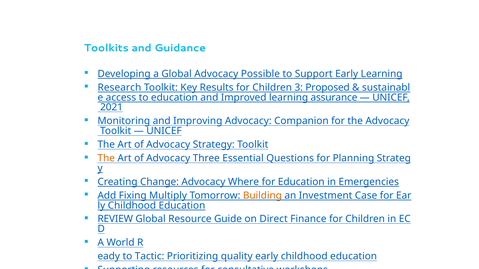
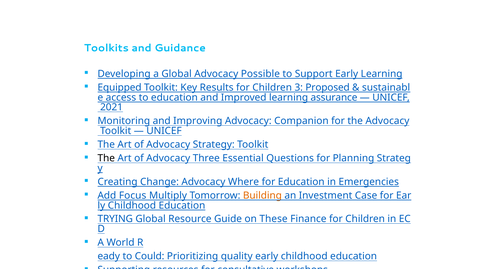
Research: Research -> Equipped
The at (106, 158) colour: orange -> black
Fixing: Fixing -> Focus
REVIEW: REVIEW -> TRYING
Direct: Direct -> These
Tactic: Tactic -> Could
